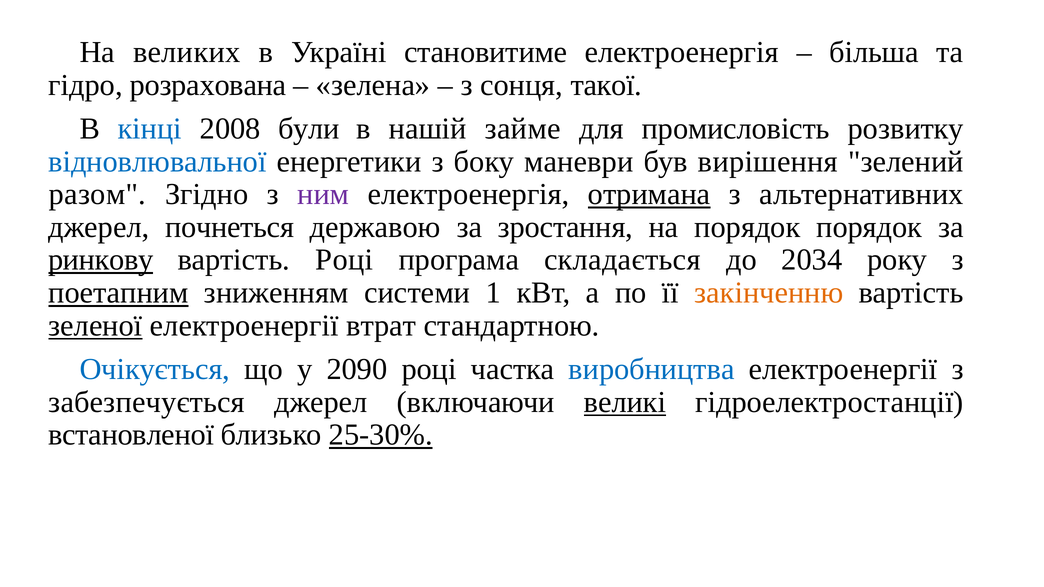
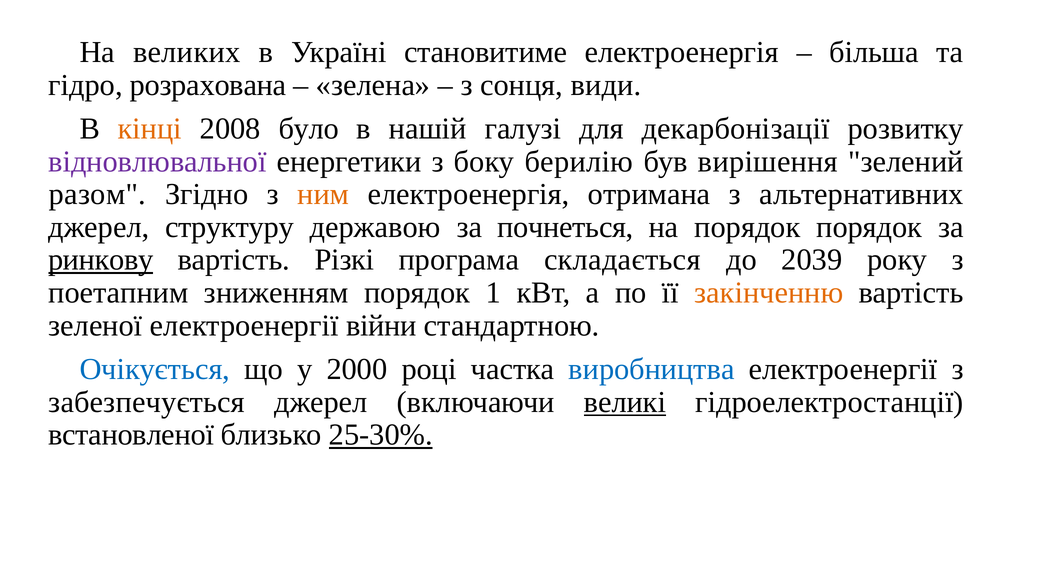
такої: такої -> види
кінці colour: blue -> orange
були: були -> було
займе: займе -> галузі
промисловість: промисловість -> декарбонізації
відновлювальної colour: blue -> purple
маневри: маневри -> берилію
ним colour: purple -> orange
отримана underline: present -> none
почнеться: почнеться -> структуру
зростання: зростання -> почнеться
вартість Році: Році -> Різкі
2034: 2034 -> 2039
поетапним underline: present -> none
зниженням системи: системи -> порядок
зеленої underline: present -> none
втрат: втрат -> війни
2090: 2090 -> 2000
